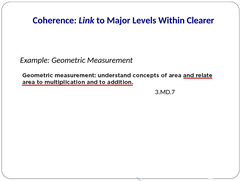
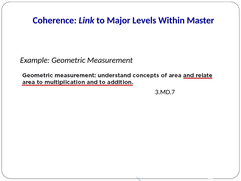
Clearer: Clearer -> Master
